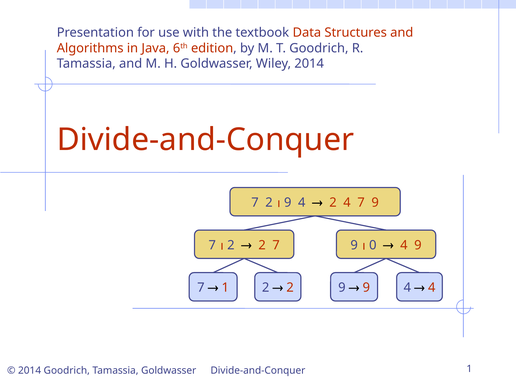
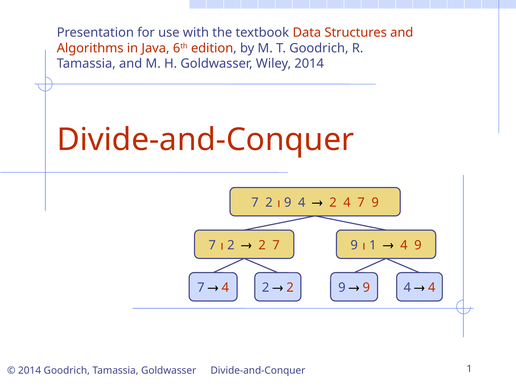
0 at (373, 245): 0 -> 1
1 at (225, 288): 1 -> 4
